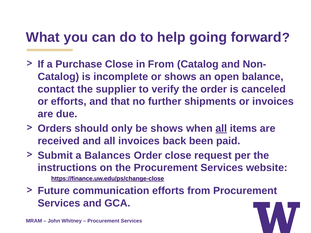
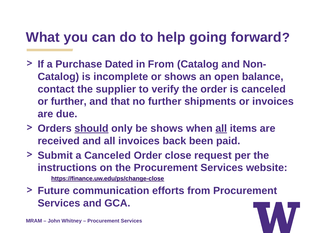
Purchase Close: Close -> Dated
or efforts: efforts -> further
should underline: none -> present
a Balances: Balances -> Canceled
